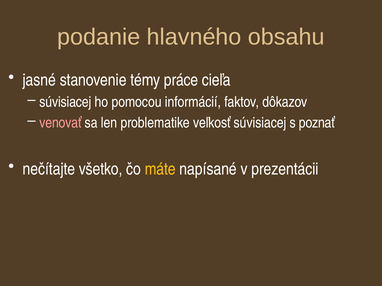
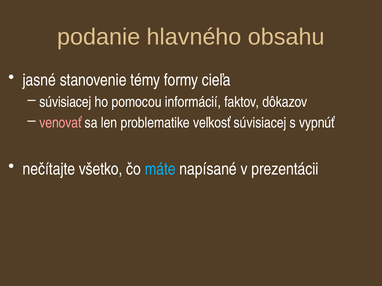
práce: práce -> formy
poznať: poznať -> vypnúť
máte colour: yellow -> light blue
